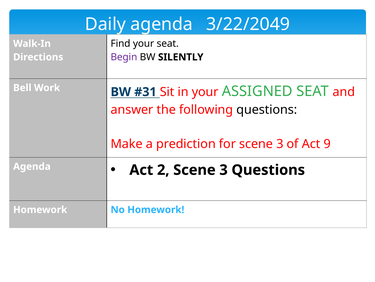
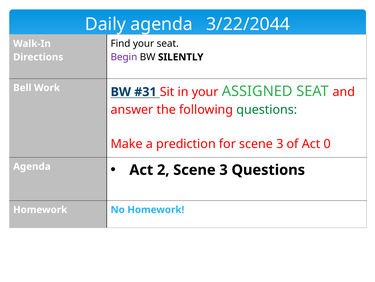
3/22/2049: 3/22/2049 -> 3/22/2044
questions at (267, 109) colour: black -> green
9: 9 -> 0
